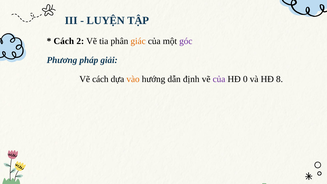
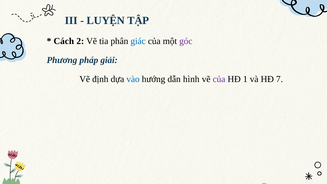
giác colour: orange -> blue
Vẽ cách: cách -> định
vào colour: orange -> blue
định: định -> hình
0: 0 -> 1
8: 8 -> 7
